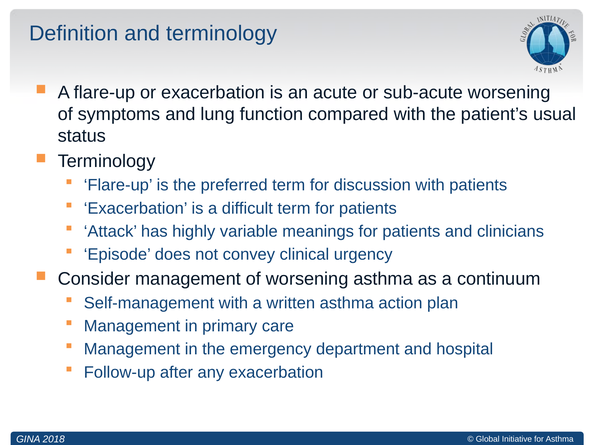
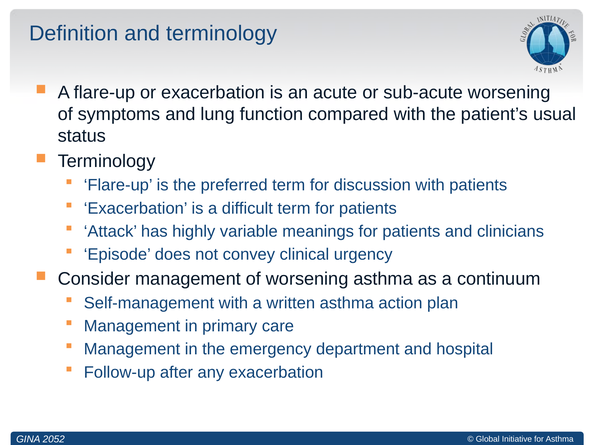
2018: 2018 -> 2052
